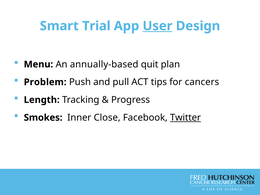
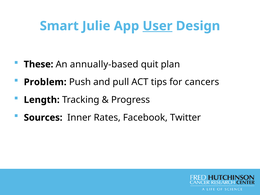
Trial: Trial -> Julie
Menu: Menu -> These
Smokes: Smokes -> Sources
Close: Close -> Rates
Twitter underline: present -> none
